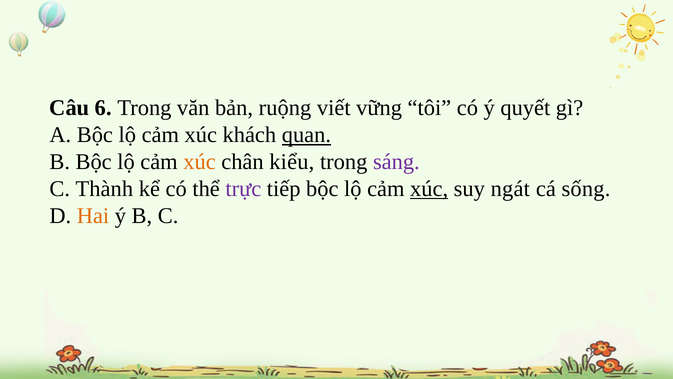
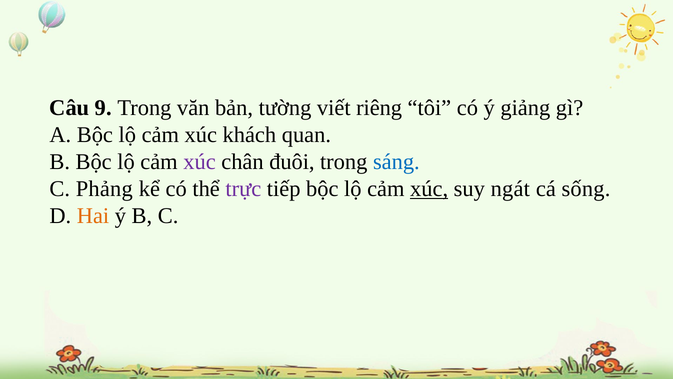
6: 6 -> 9
ruộng: ruộng -> tường
vững: vững -> riêng
quyết: quyết -> giảng
quan underline: present -> none
xúc at (200, 162) colour: orange -> purple
kiểu: kiểu -> đuôi
sáng colour: purple -> blue
Thành: Thành -> Phảng
